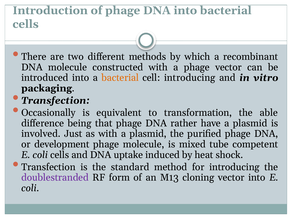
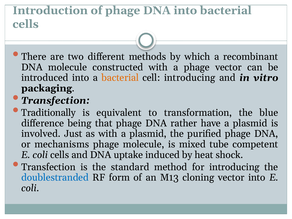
Occasionally: Occasionally -> Traditionally
able: able -> blue
development: development -> mechanisms
doublestranded colour: purple -> blue
